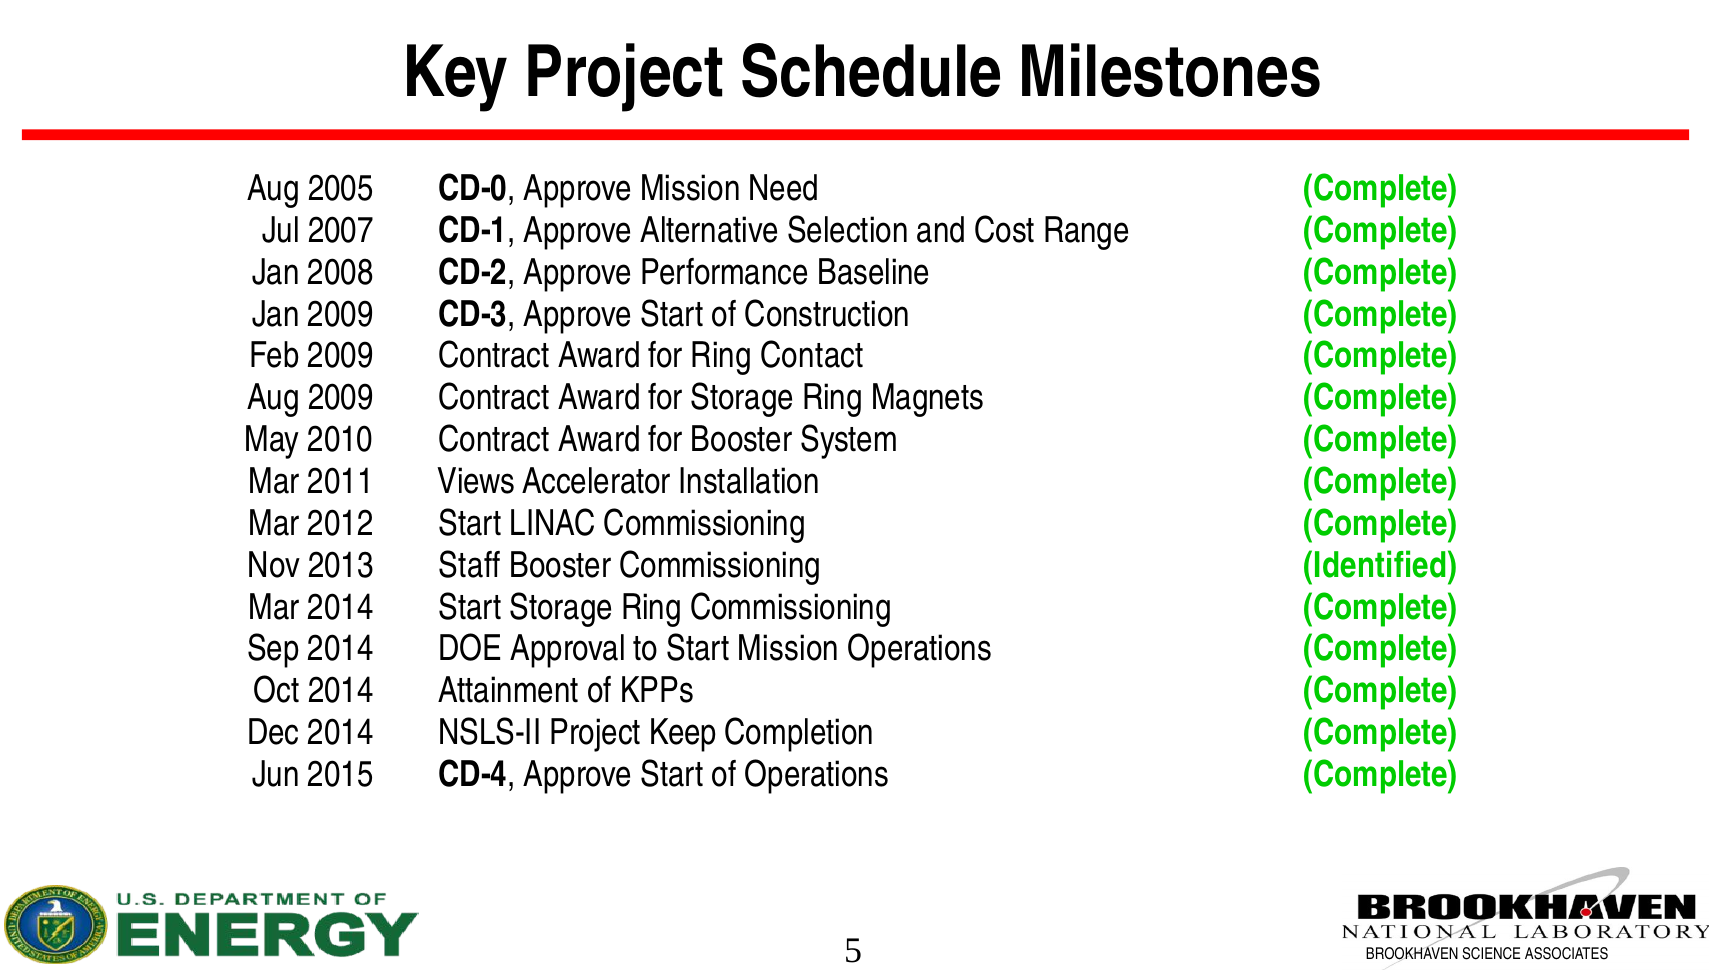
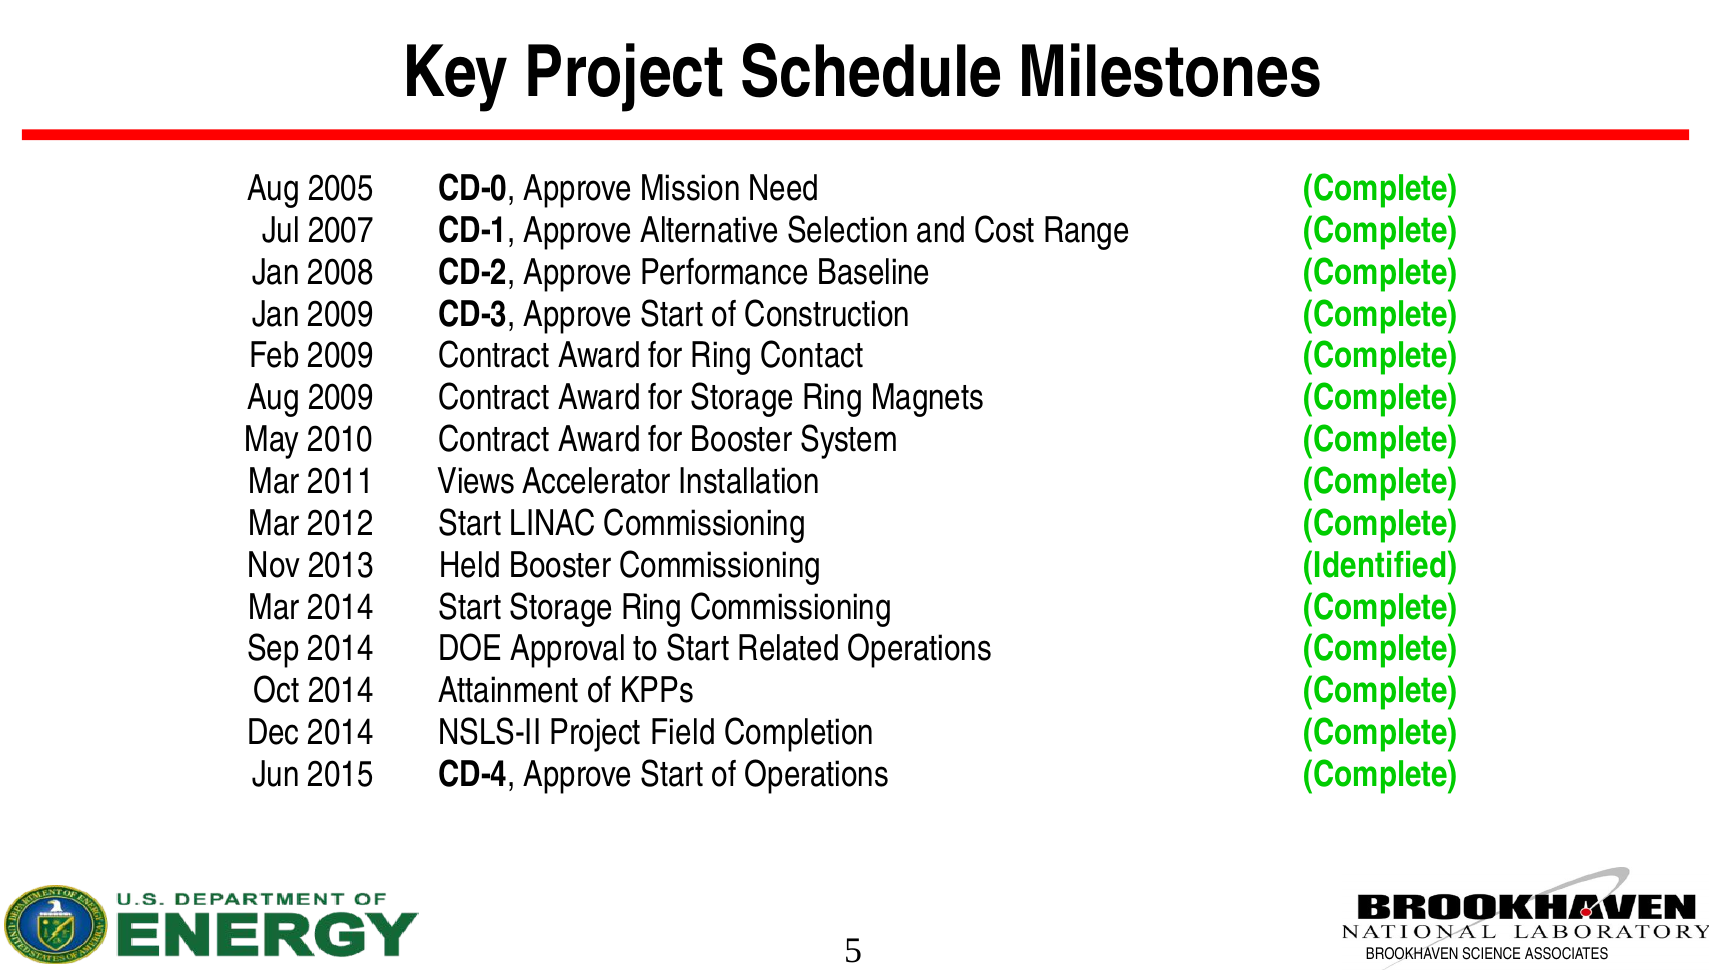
Staff: Staff -> Held
Start Mission: Mission -> Related
Keep: Keep -> Field
